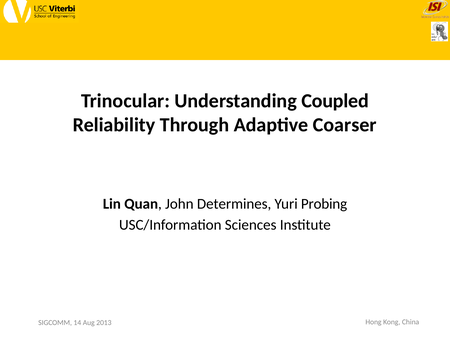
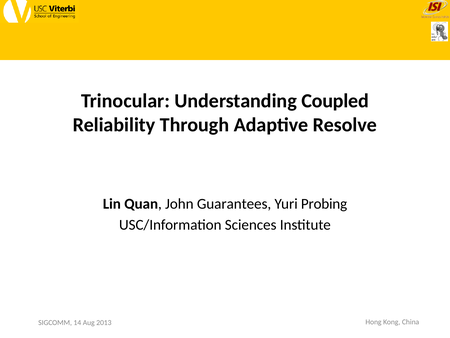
Coarser: Coarser -> Resolve
Determines: Determines -> Guarantees
